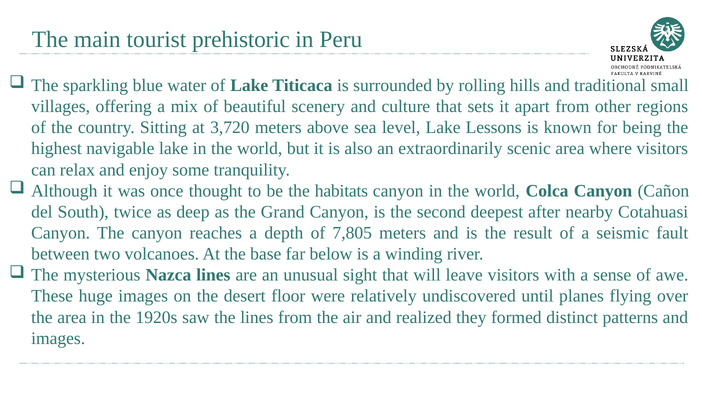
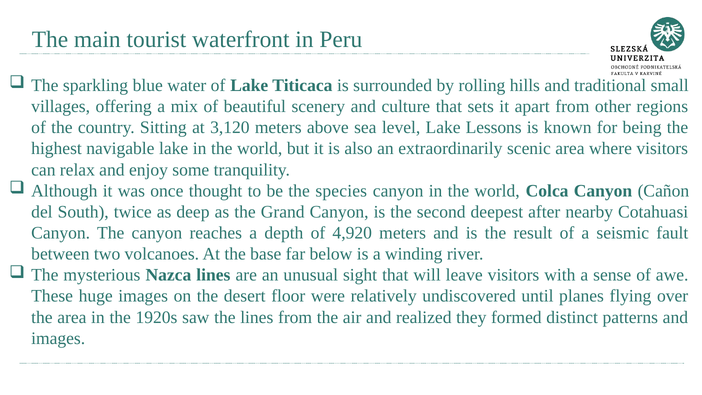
prehistoric: prehistoric -> waterfront
3,720: 3,720 -> 3,120
habitats: habitats -> species
7,805: 7,805 -> 4,920
